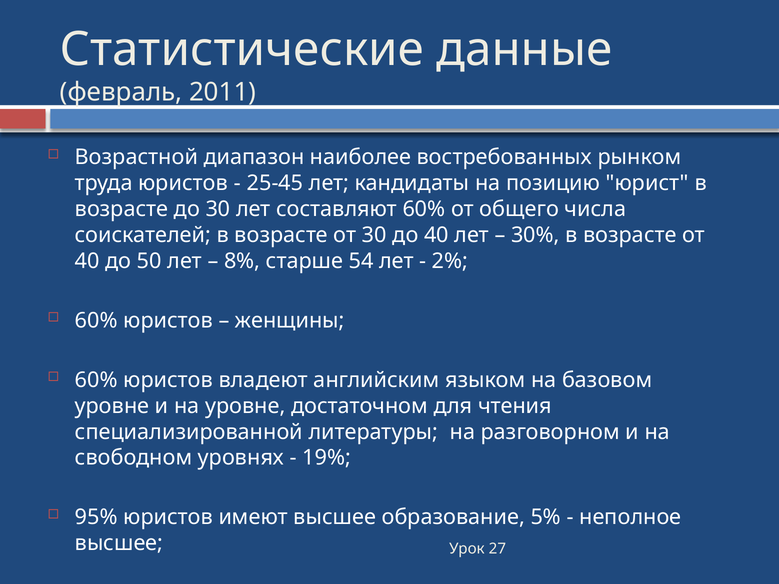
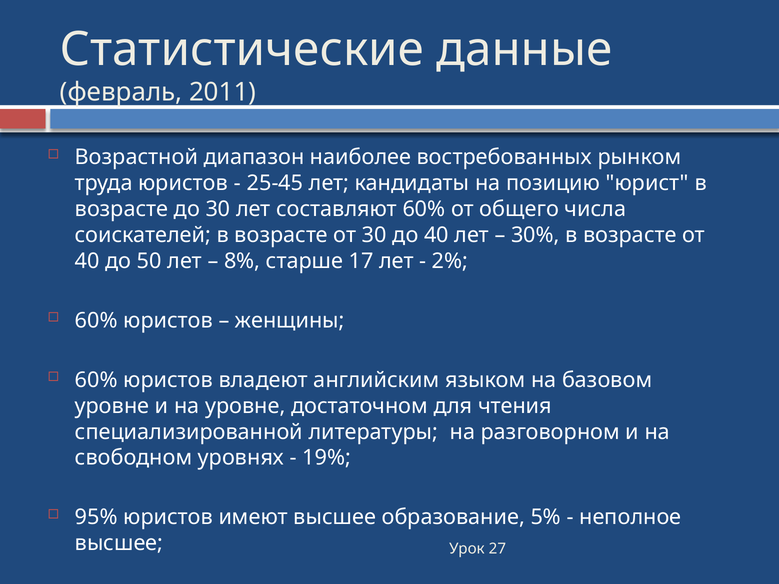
54: 54 -> 17
